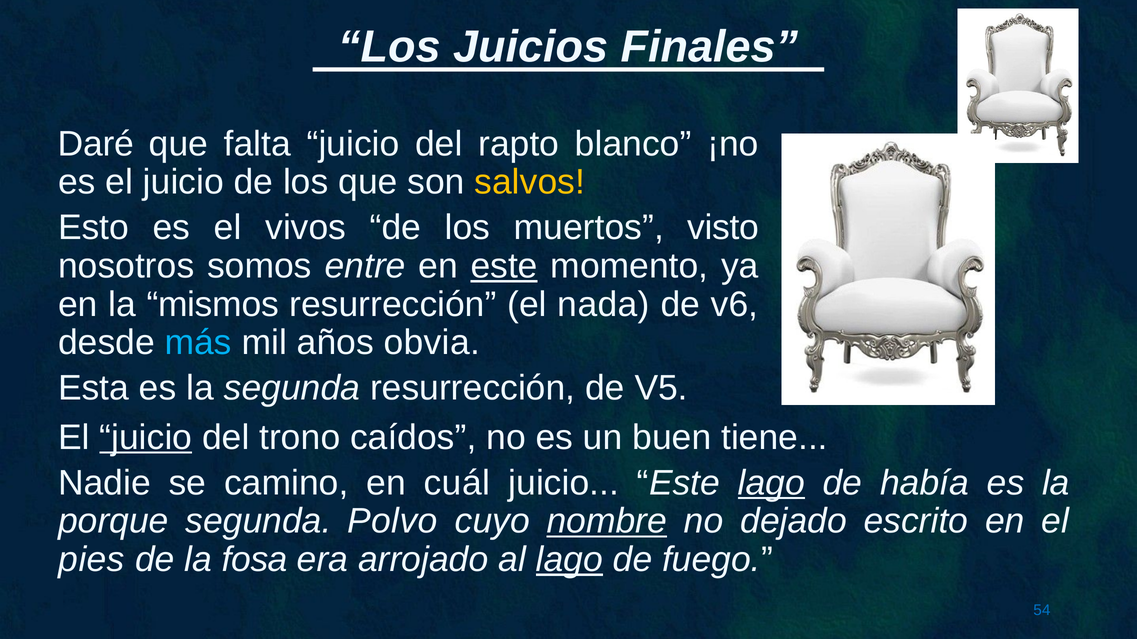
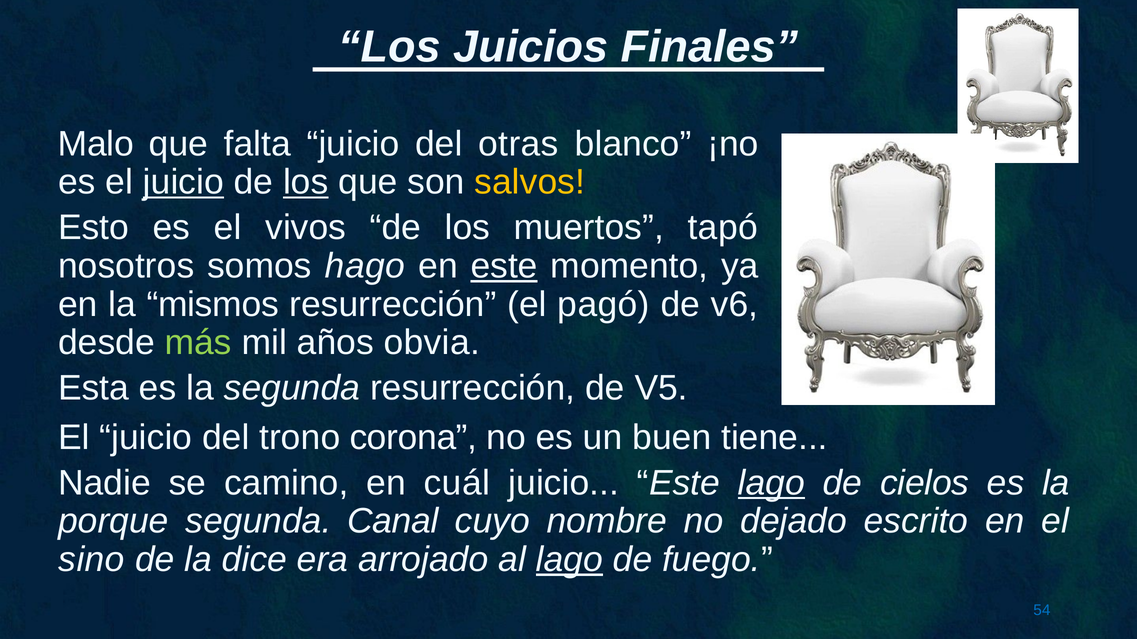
Daré: Daré -> Malo
rapto: rapto -> otras
juicio at (183, 182) underline: none -> present
los at (306, 182) underline: none -> present
visto: visto -> tapó
entre: entre -> hago
nada: nada -> pagó
más colour: light blue -> light green
juicio at (146, 438) underline: present -> none
caídos: caídos -> corona
había: había -> cielos
Polvo: Polvo -> Canal
nombre underline: present -> none
pies: pies -> sino
fosa: fosa -> dice
